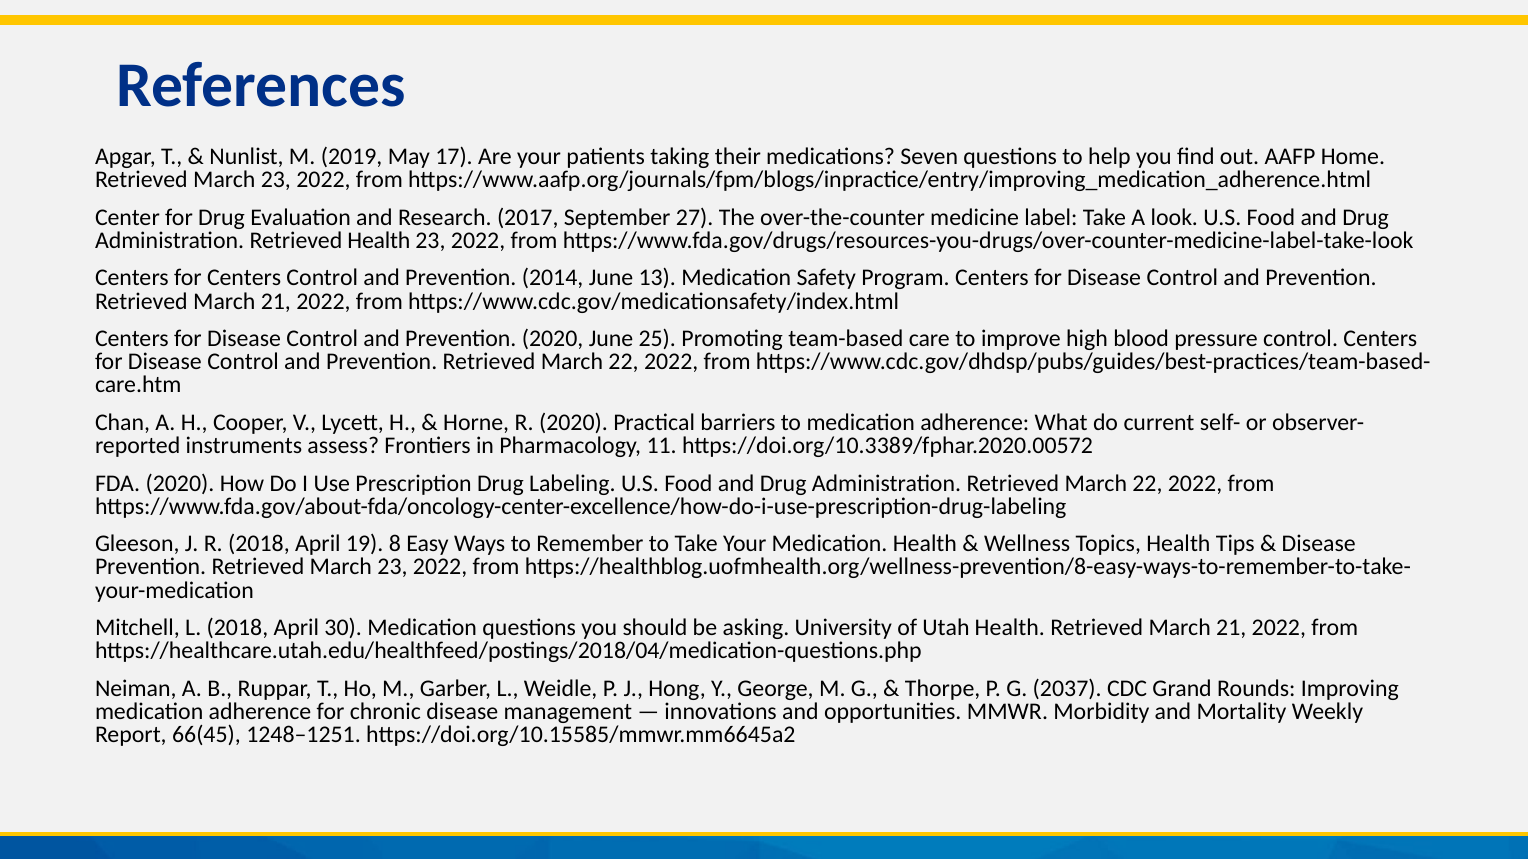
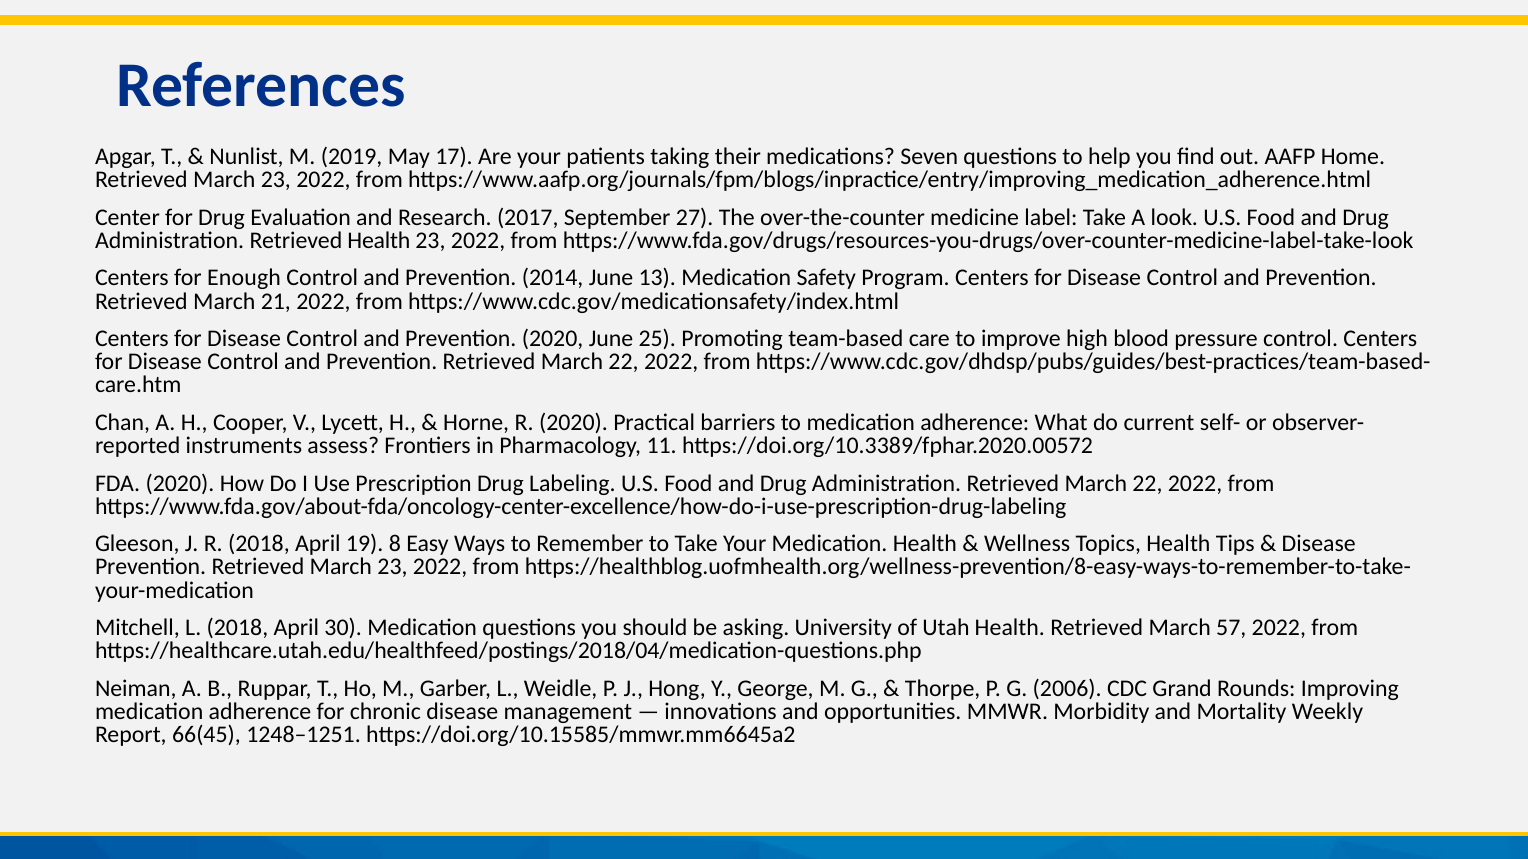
for Centers: Centers -> Enough
Health Retrieved March 21: 21 -> 57
2037: 2037 -> 2006
